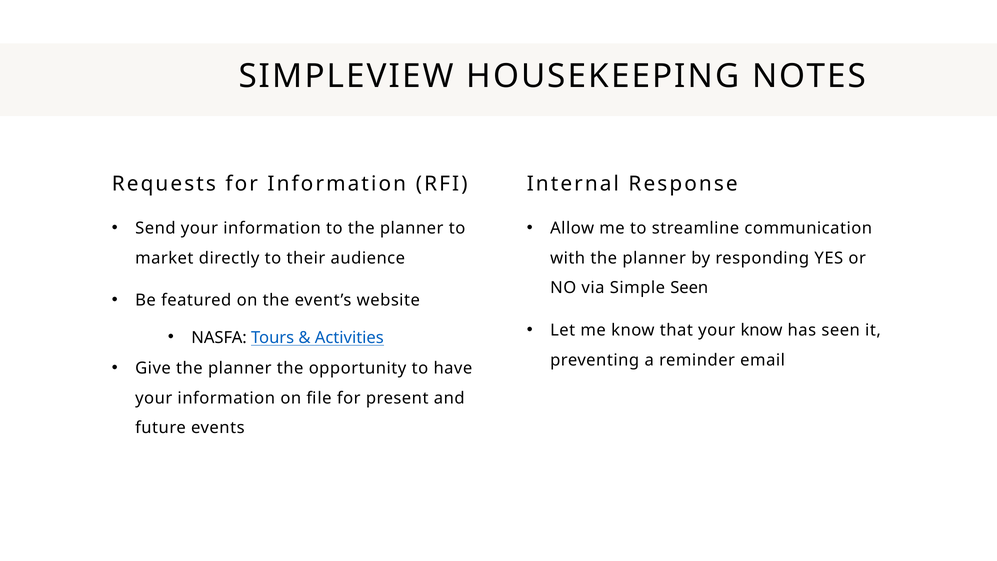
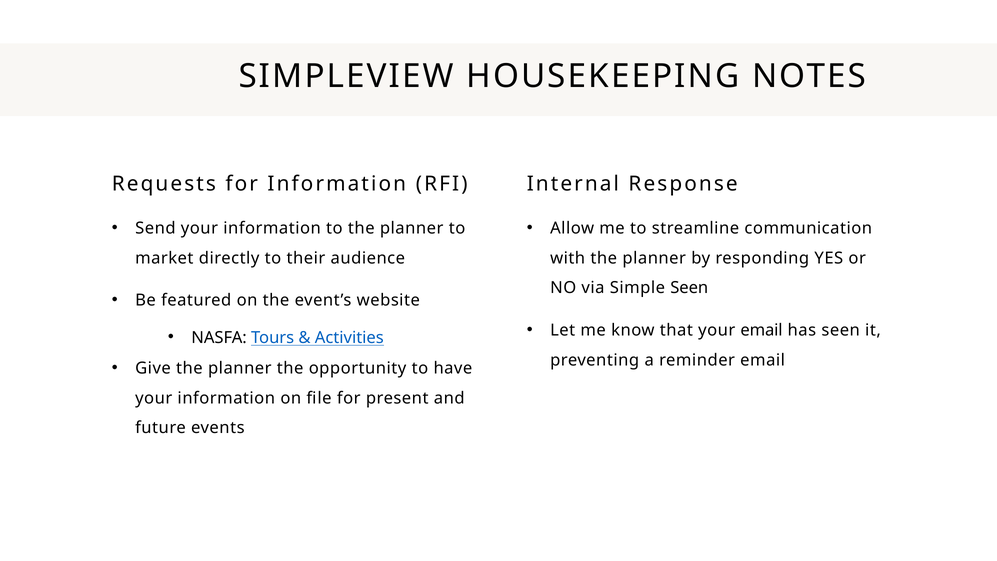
your know: know -> email
